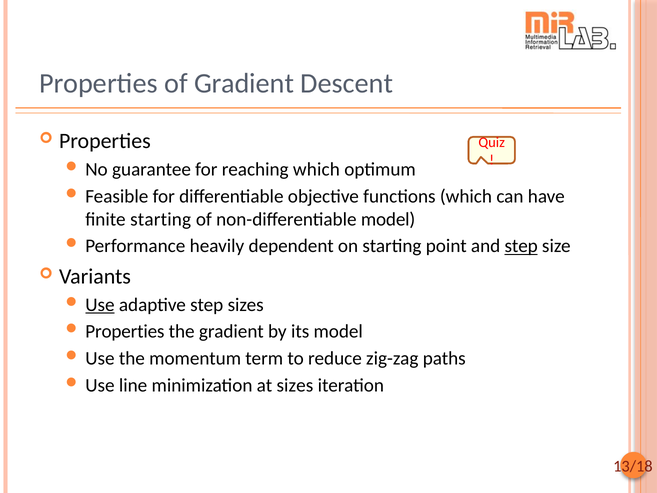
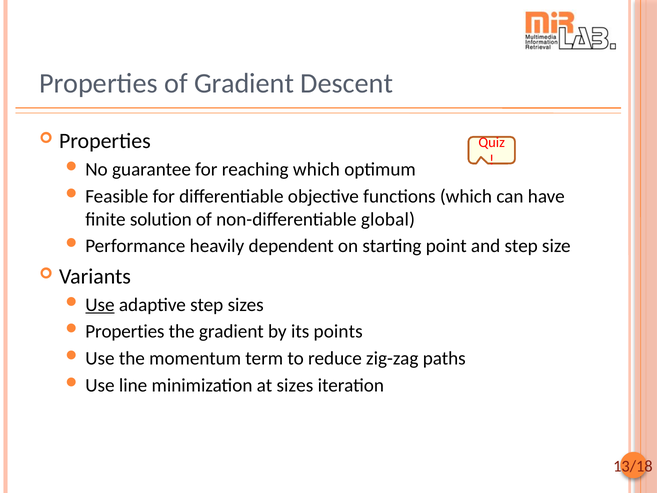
finite starting: starting -> solution
non-differentiable model: model -> global
step at (521, 246) underline: present -> none
its model: model -> points
